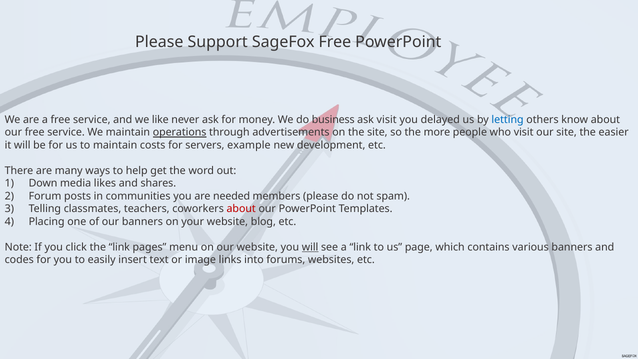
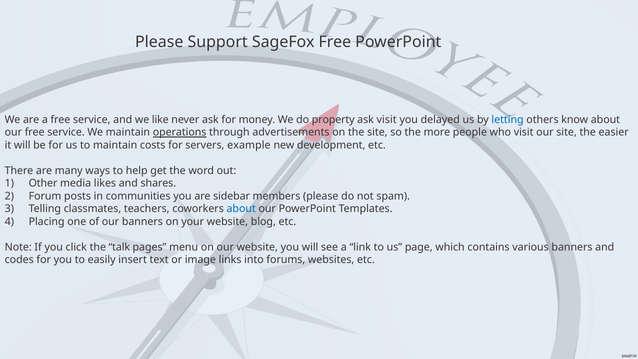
business: business -> property
Down: Down -> Other
needed: needed -> sidebar
about at (241, 209) colour: red -> blue
the link: link -> talk
will at (310, 247) underline: present -> none
